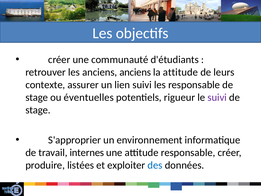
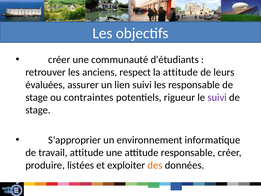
anciens anciens: anciens -> respect
contexte: contexte -> évaluées
éventuelles: éventuelles -> contraintes
travail internes: internes -> attitude
des colour: blue -> orange
